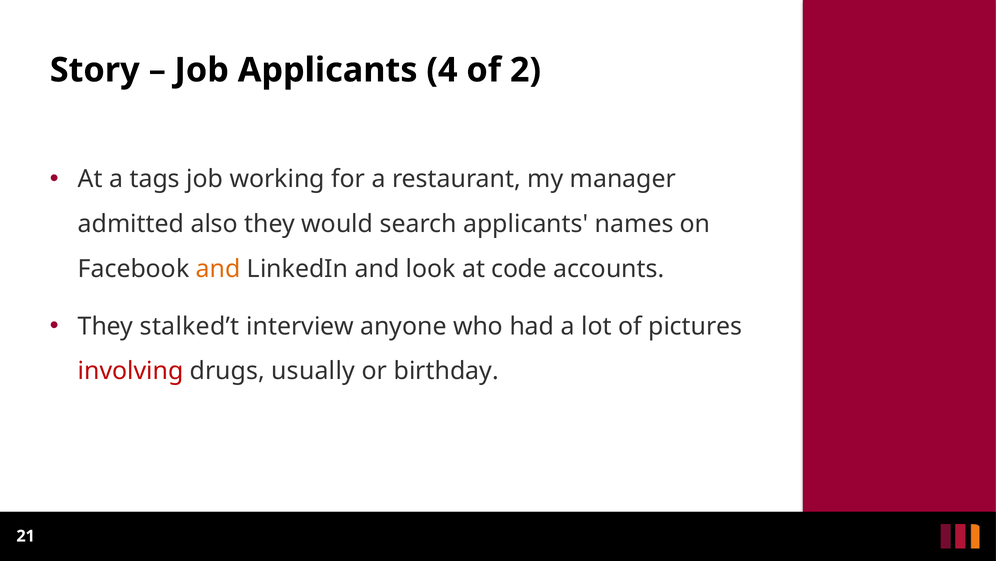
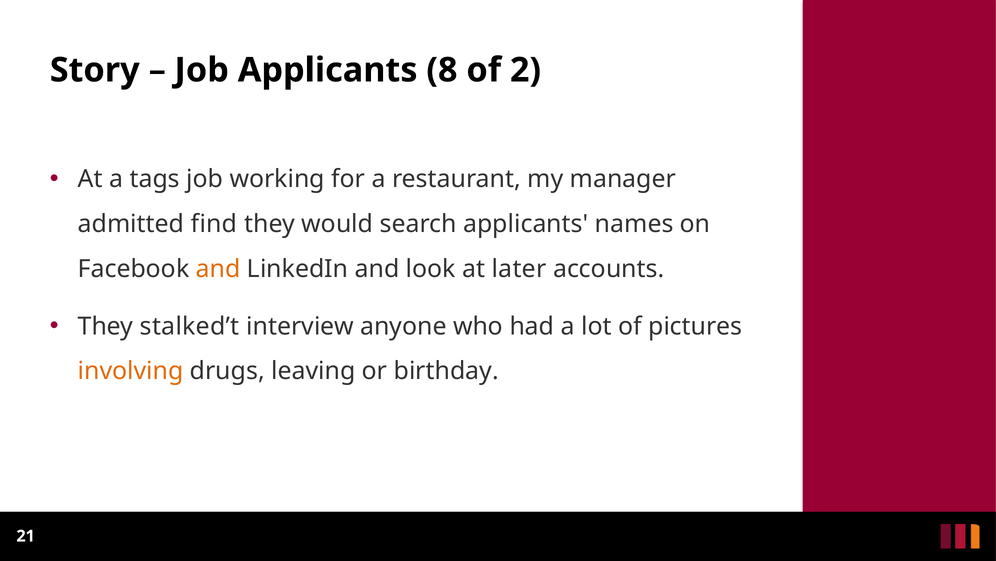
4: 4 -> 8
also: also -> find
code: code -> later
involving colour: red -> orange
usually: usually -> leaving
